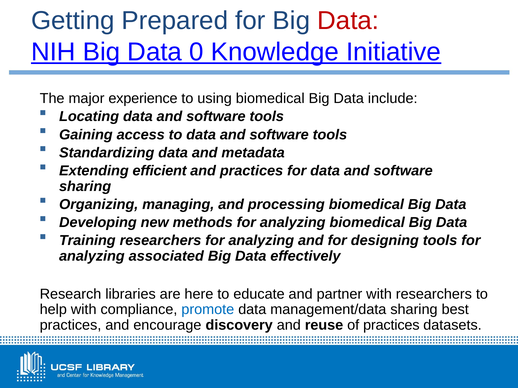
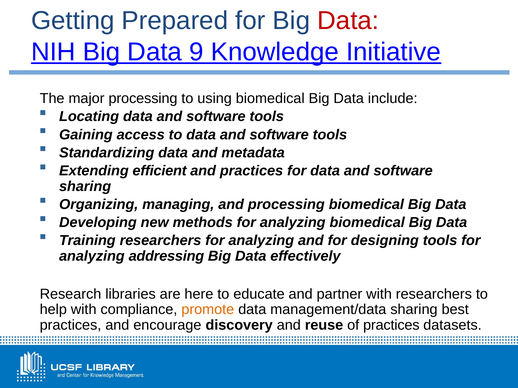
0: 0 -> 9
major experience: experience -> processing
associated: associated -> addressing
promote colour: blue -> orange
